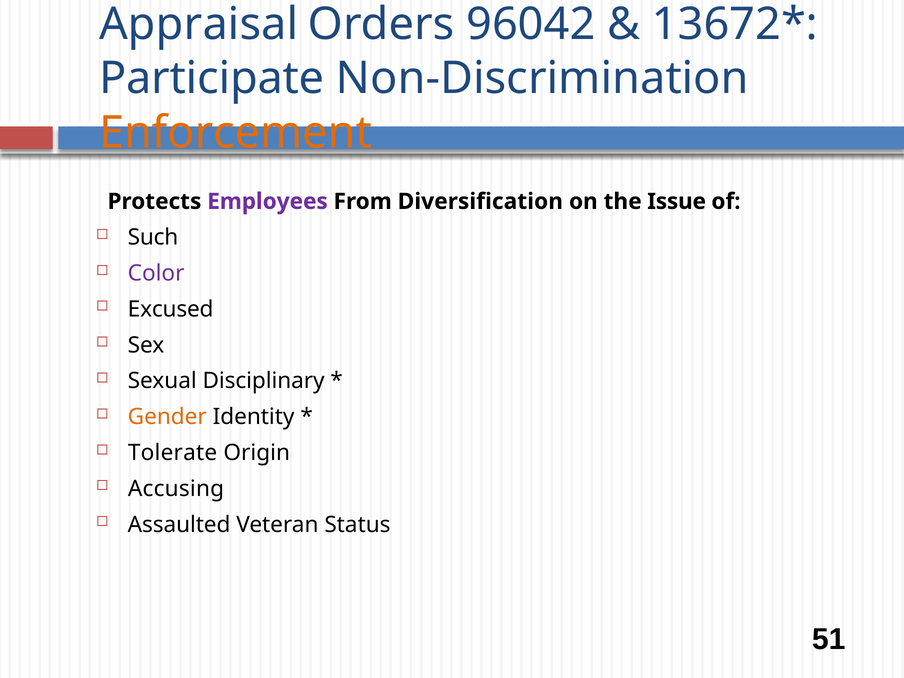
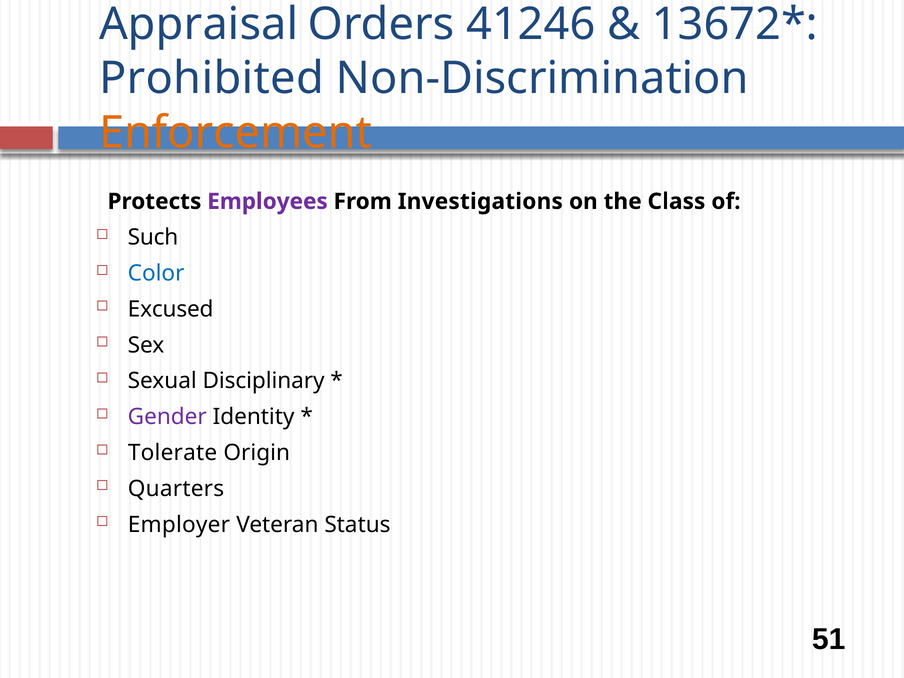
96042: 96042 -> 41246
Participate: Participate -> Prohibited
Diversification: Diversification -> Investigations
Issue: Issue -> Class
Color colour: purple -> blue
Gender colour: orange -> purple
Accusing: Accusing -> Quarters
Assaulted: Assaulted -> Employer
